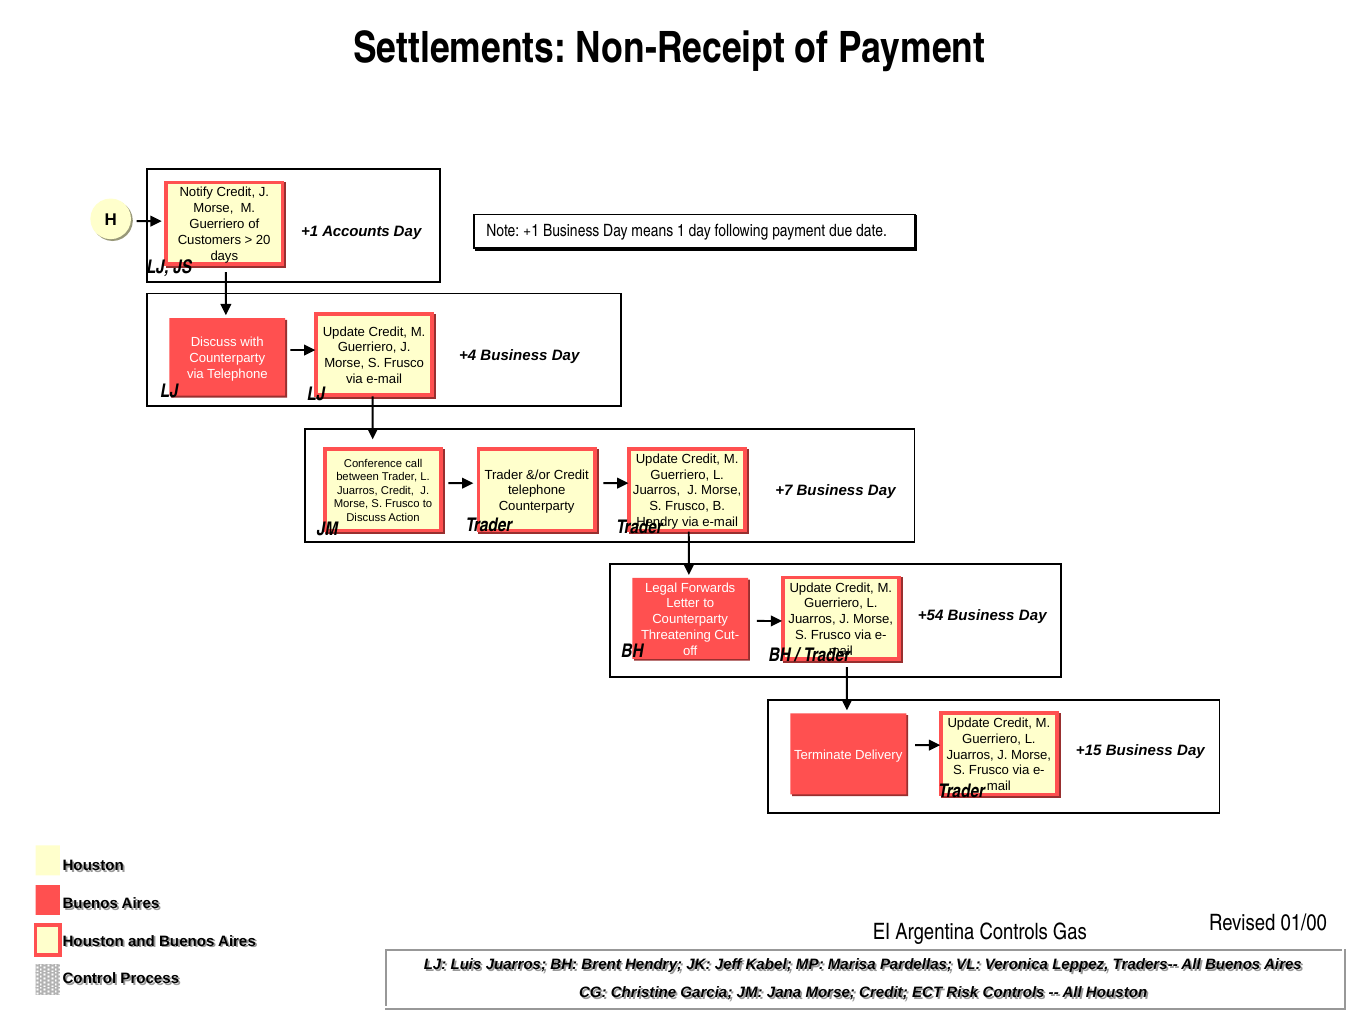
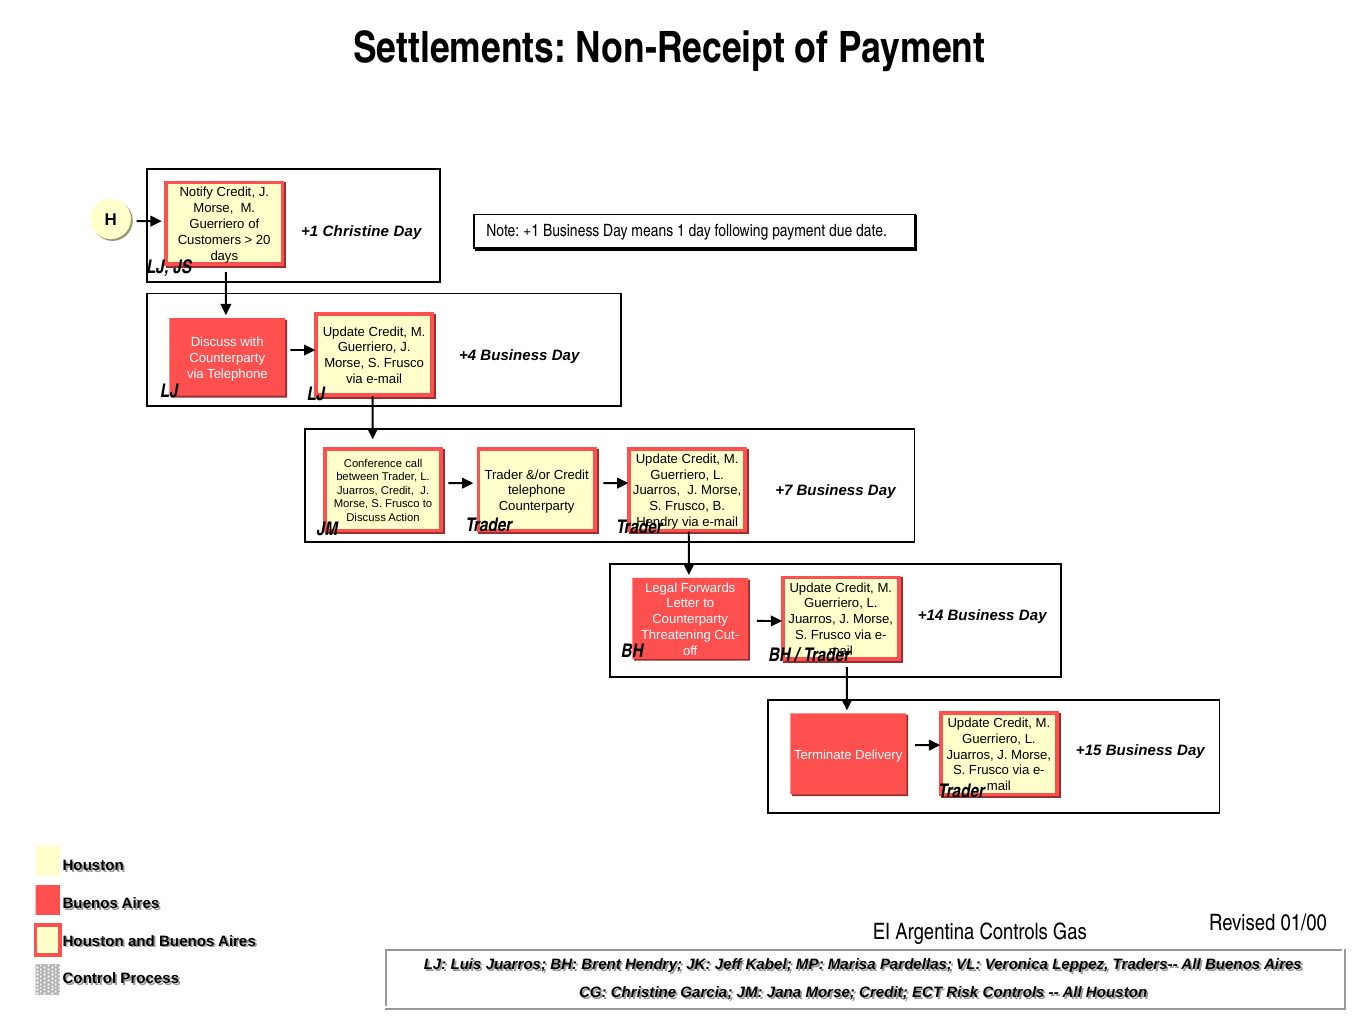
+1 Accounts: Accounts -> Christine
+54: +54 -> +14
